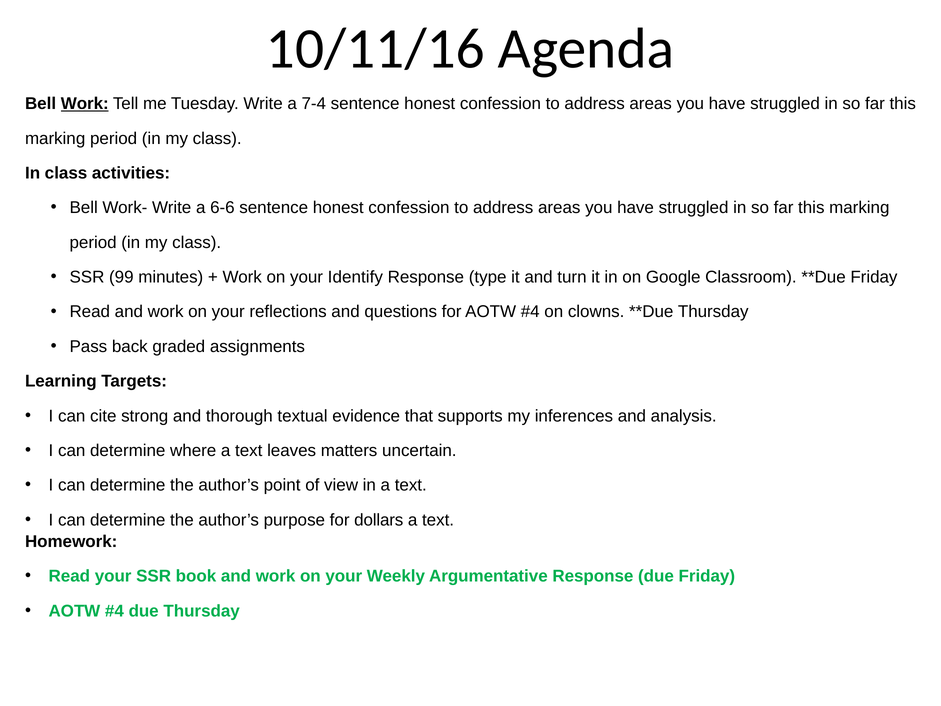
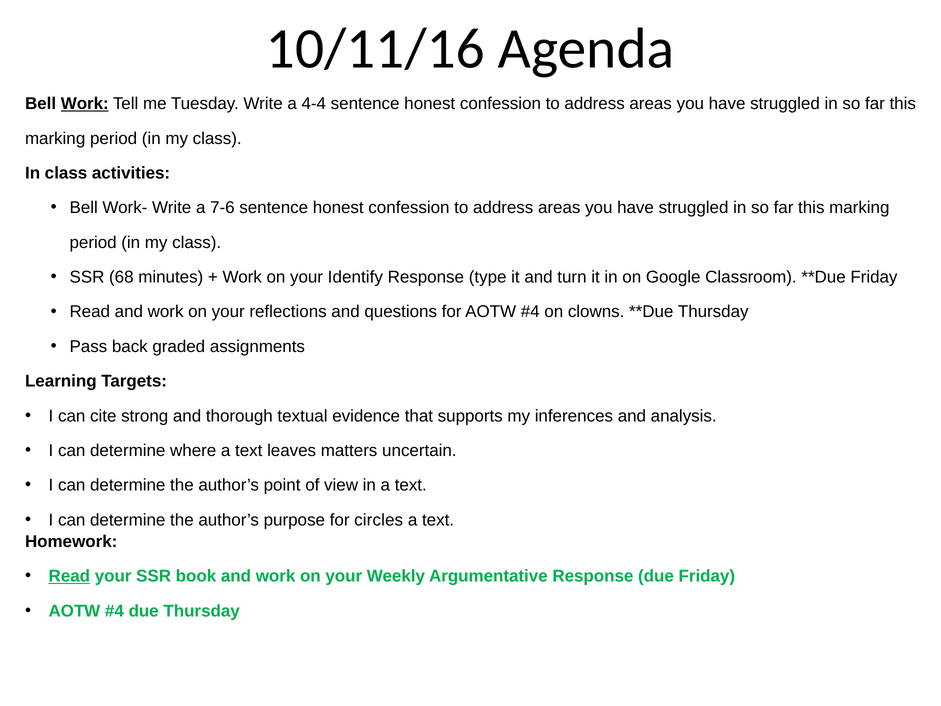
7-4: 7-4 -> 4-4
6-6: 6-6 -> 7-6
99: 99 -> 68
dollars: dollars -> circles
Read at (69, 576) underline: none -> present
